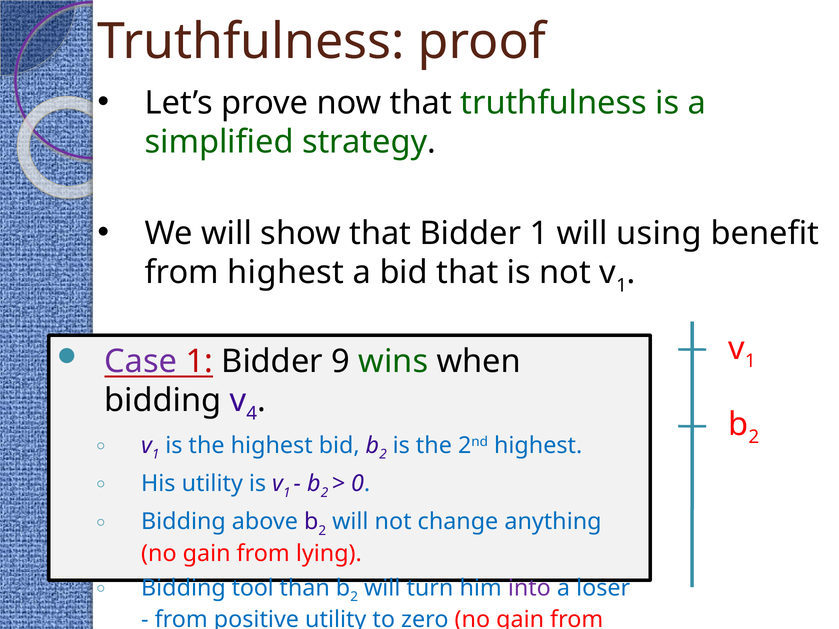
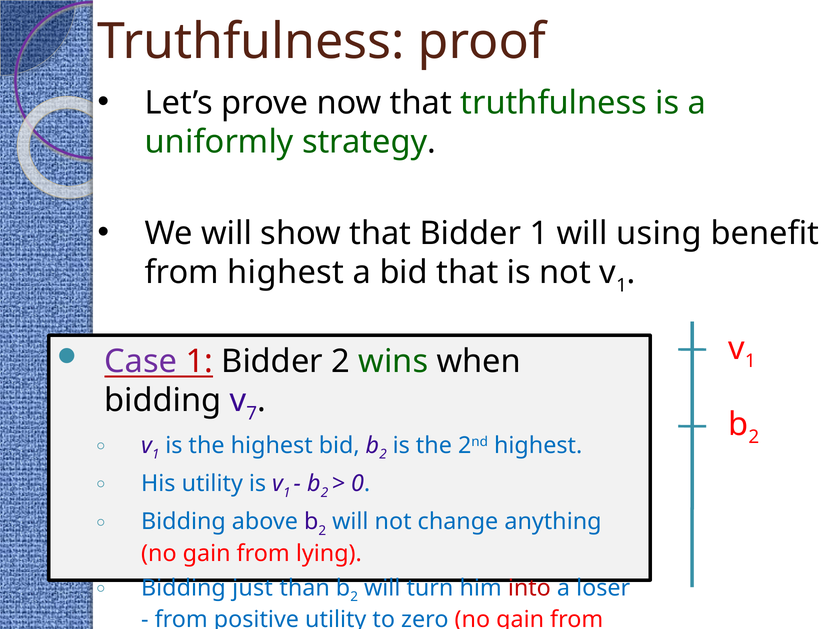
simplified: simplified -> uniformly
Bidder 9: 9 -> 2
4: 4 -> 7
tool: tool -> just
into colour: purple -> red
